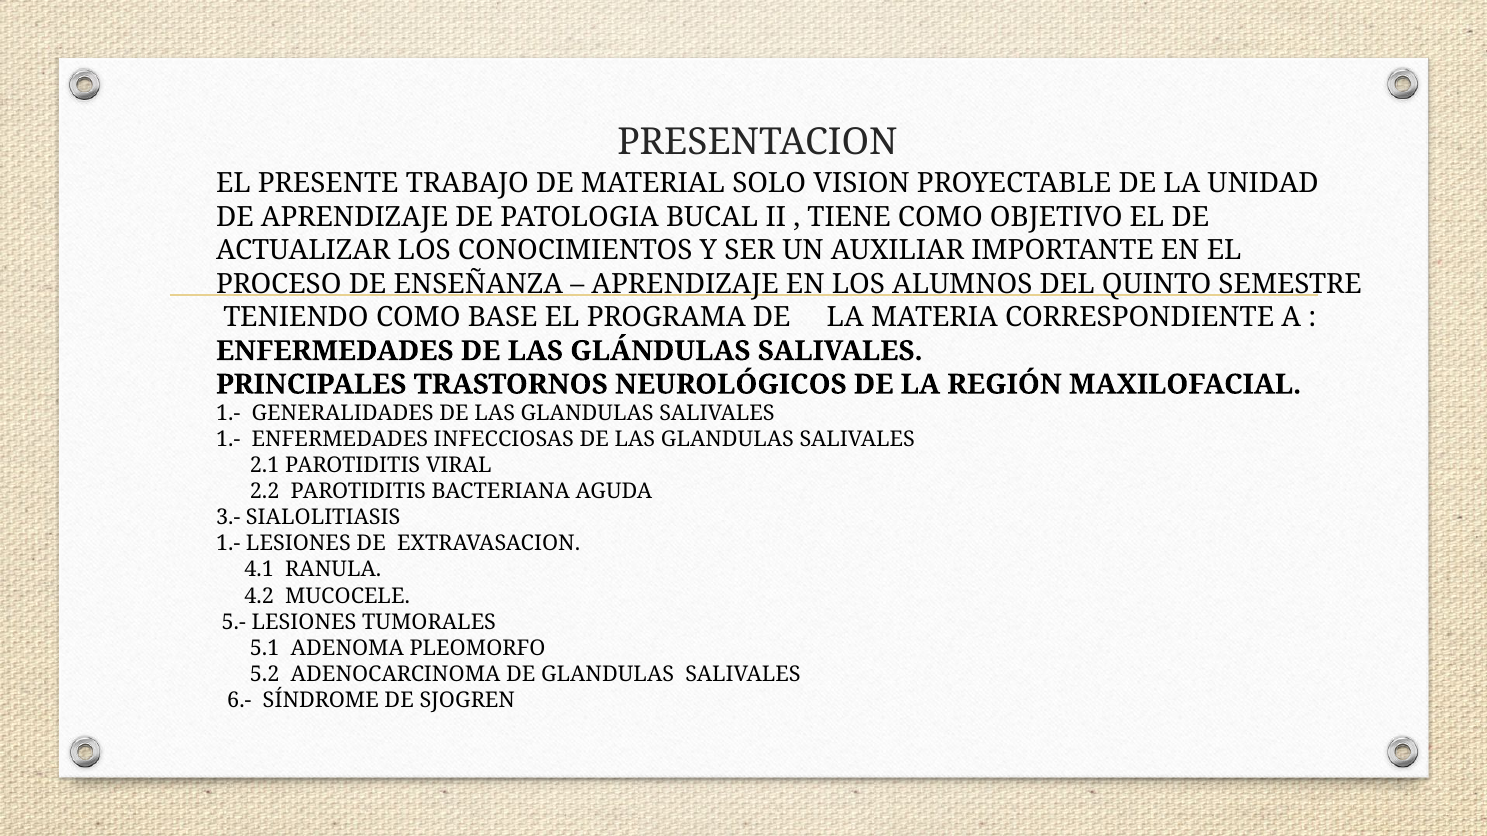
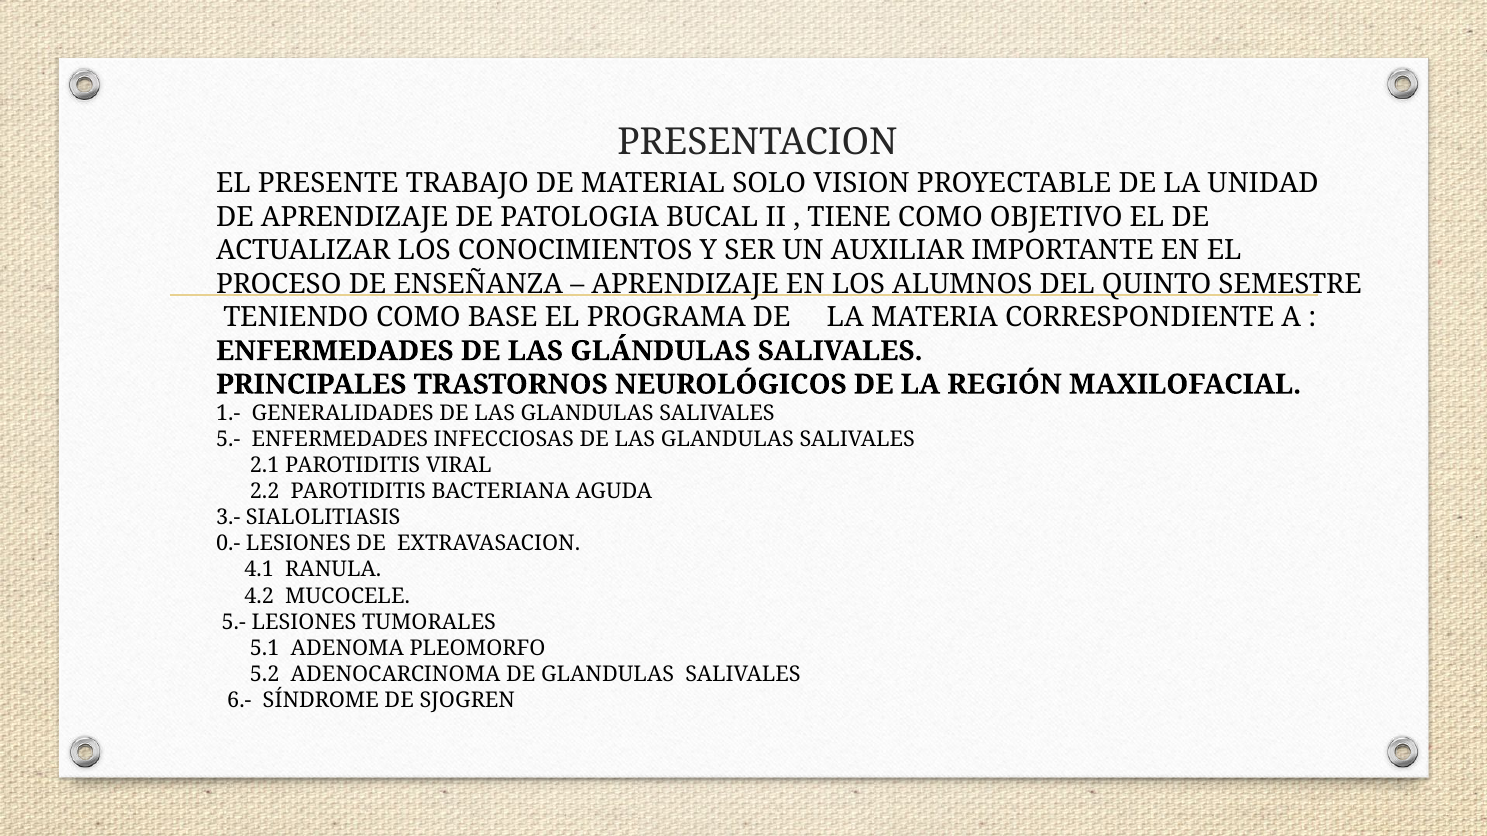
1.- at (228, 440): 1.- -> 5.-
1.- at (228, 544): 1.- -> 0.-
